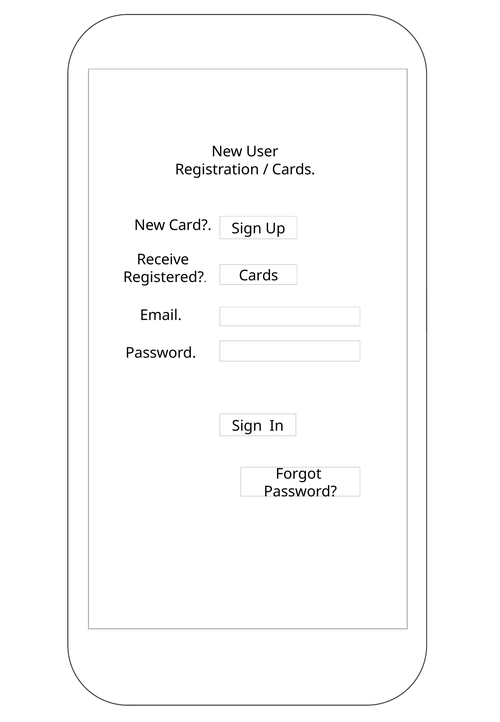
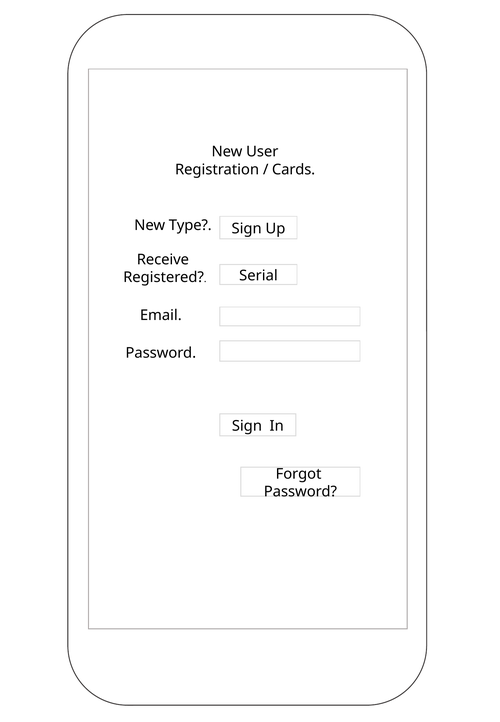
Card: Card -> Type
Cards at (259, 276): Cards -> Serial
